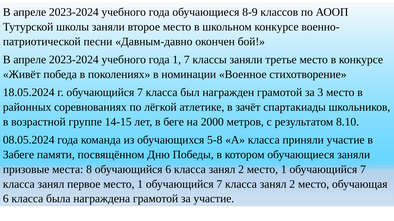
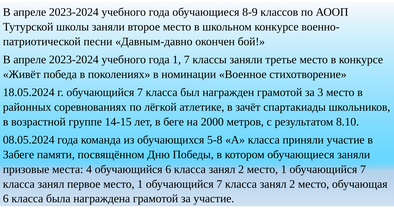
8: 8 -> 4
